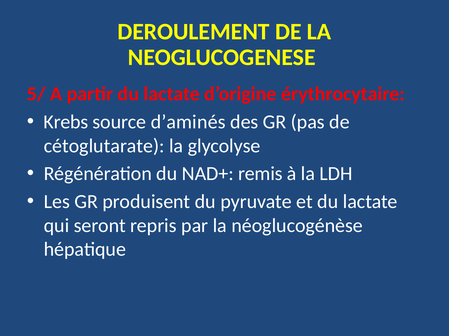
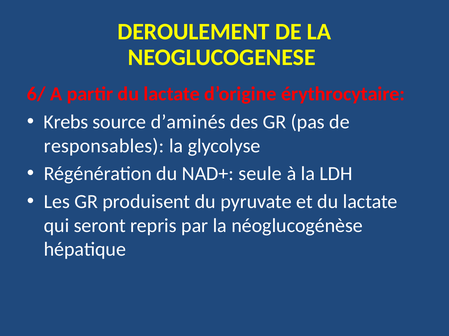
5/: 5/ -> 6/
cétoglutarate: cétoglutarate -> responsables
remis: remis -> seule
